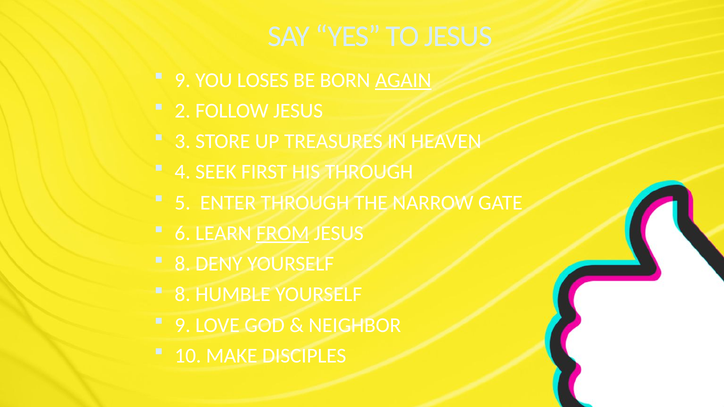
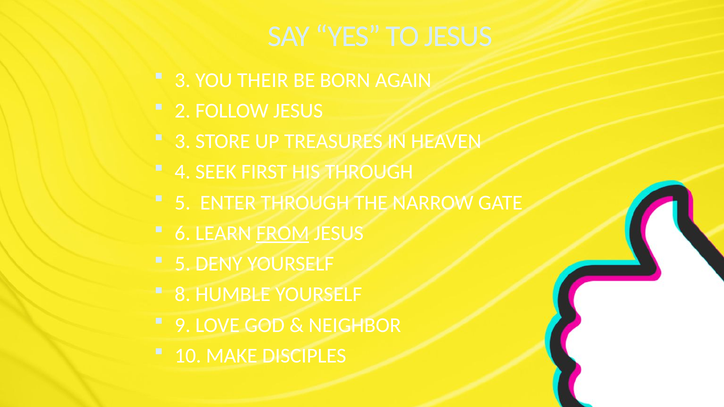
9 at (183, 80): 9 -> 3
LOSES: LOSES -> THEIR
AGAIN underline: present -> none
8 at (183, 264): 8 -> 5
